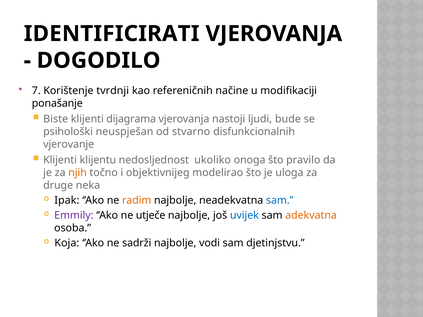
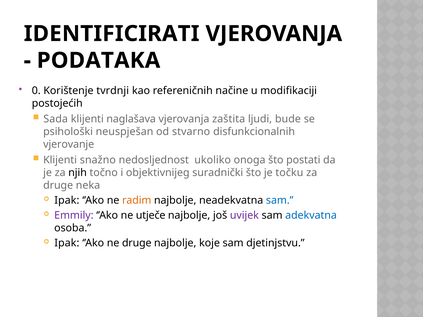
DOGODILO: DOGODILO -> PODATAKA
7: 7 -> 0
ponašanje: ponašanje -> postojećih
Biste: Biste -> Sada
dijagrama: dijagrama -> naglašava
nastoji: nastoji -> zaštita
klijentu: klijentu -> snažno
pravilo: pravilo -> postati
njih colour: orange -> black
modelirao: modelirao -> suradnički
uloga: uloga -> točku
uvijek colour: blue -> purple
adekvatna colour: orange -> blue
Koja at (67, 243): Koja -> Ipak
ne sadrži: sadrži -> druge
vodi: vodi -> koje
